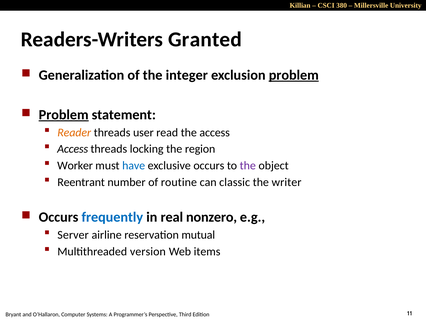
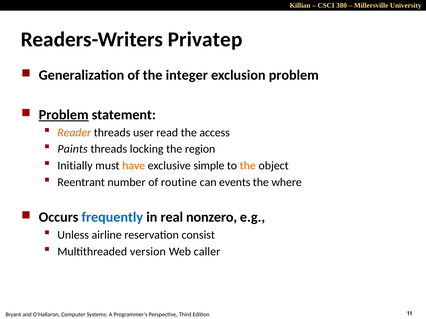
Granted: Granted -> Privatep
problem at (294, 75) underline: present -> none
Access at (73, 149): Access -> Paints
Worker: Worker -> Initially
have colour: blue -> orange
exclusive occurs: occurs -> simple
the at (248, 166) colour: purple -> orange
classic: classic -> events
writer: writer -> where
Server: Server -> Unless
mutual: mutual -> consist
items: items -> caller
